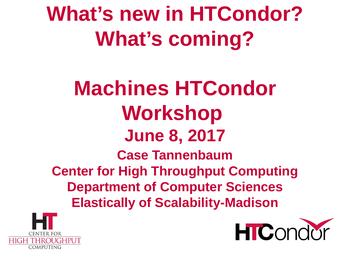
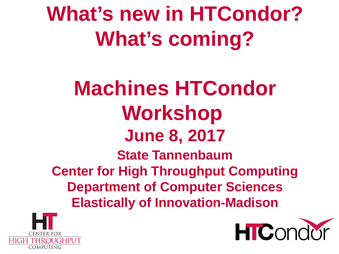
Case: Case -> State
Scalability-Madison: Scalability-Madison -> Innovation-Madison
